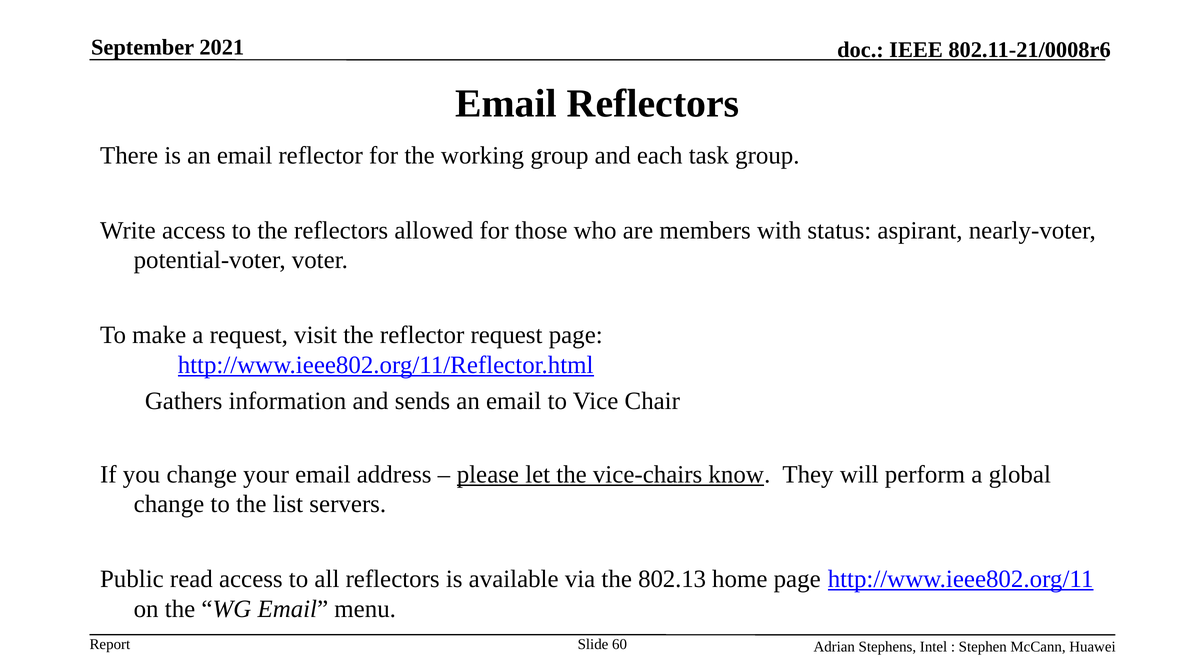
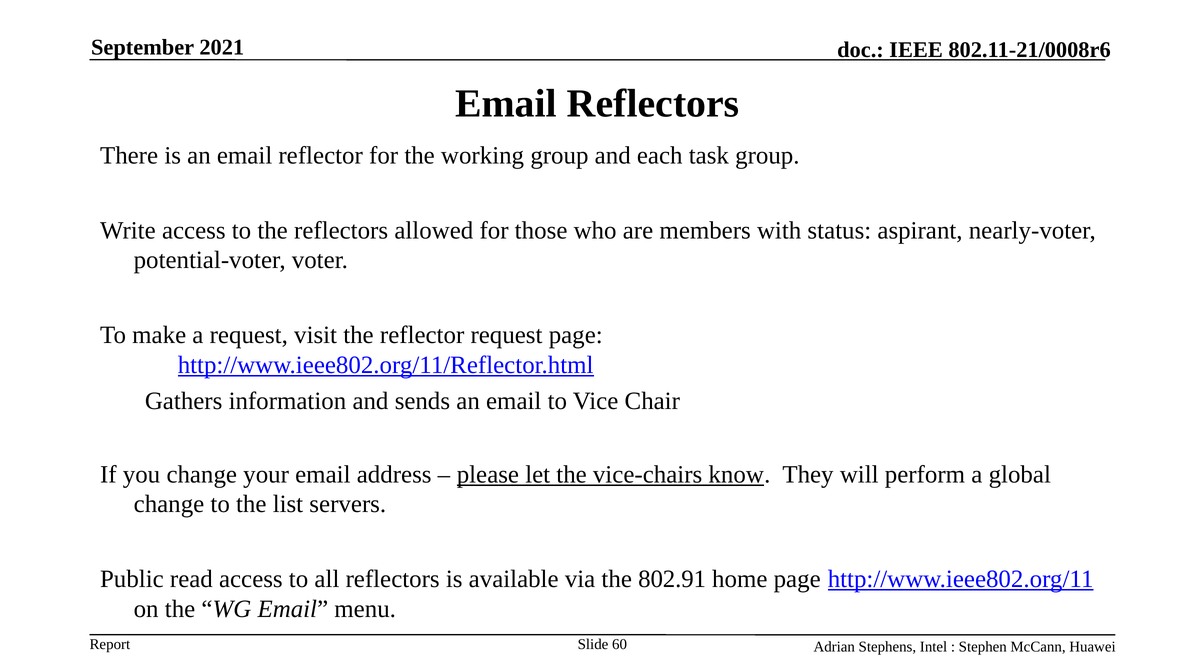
802.13: 802.13 -> 802.91
